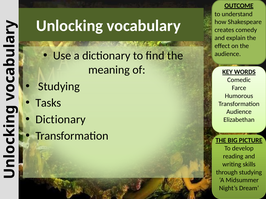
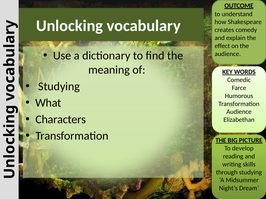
Tasks: Tasks -> What
Dictionary at (61, 120): Dictionary -> Characters
